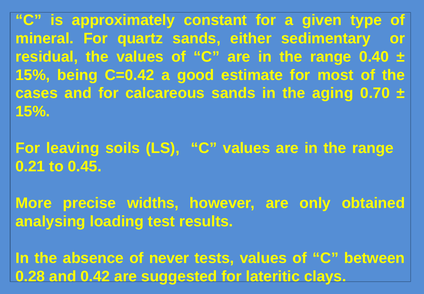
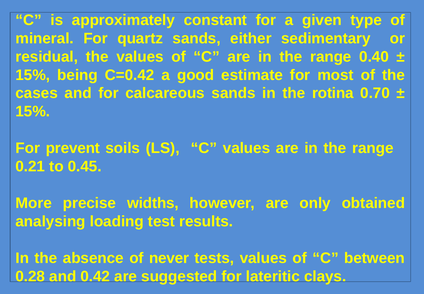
aging: aging -> rotina
leaving: leaving -> prevent
